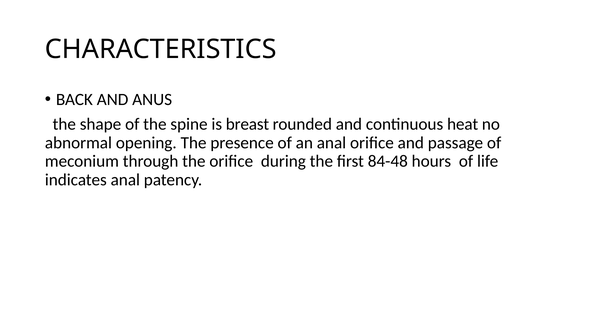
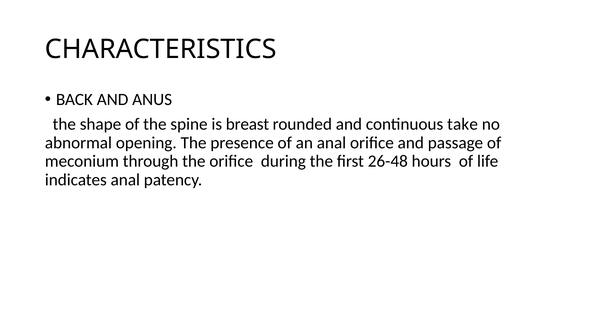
heat: heat -> take
84-48: 84-48 -> 26-48
